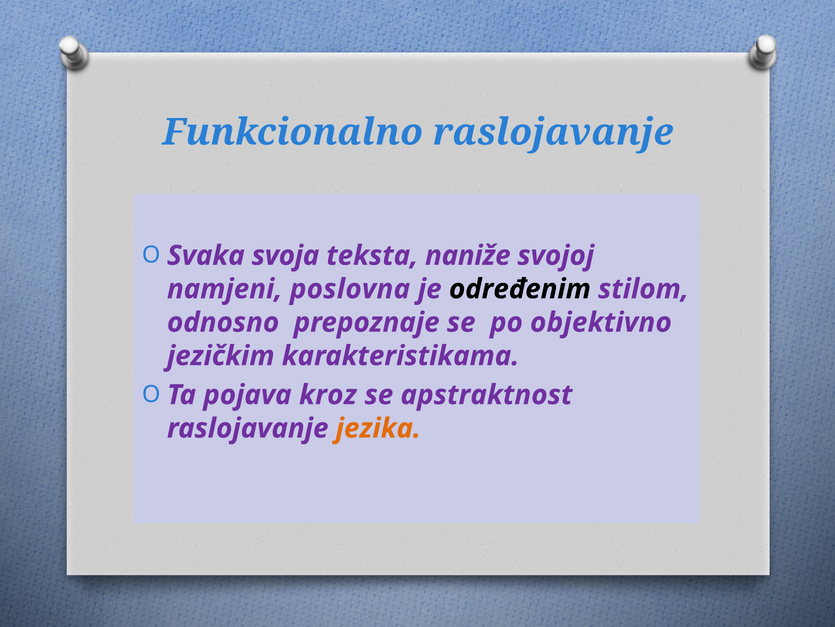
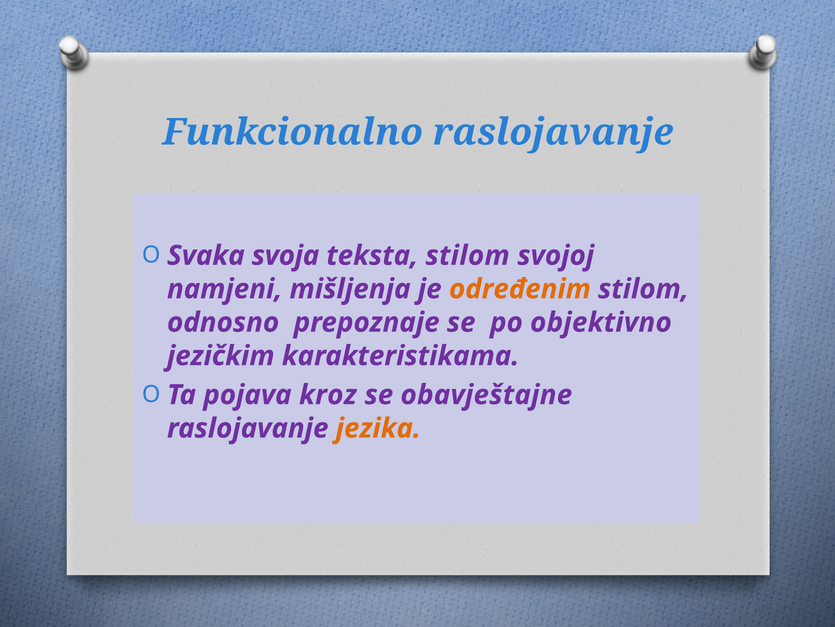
teksta naniže: naniže -> stilom
poslovna: poslovna -> mišljenja
određenim colour: black -> orange
apstraktnost: apstraktnost -> obavještajne
